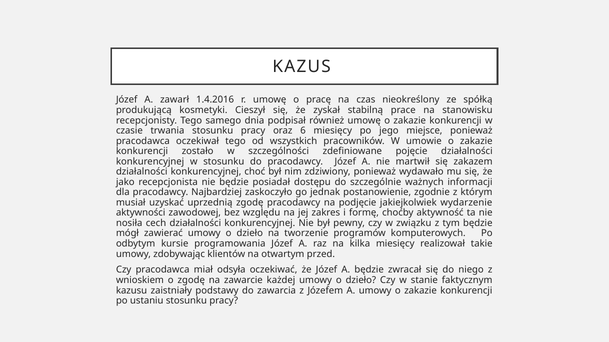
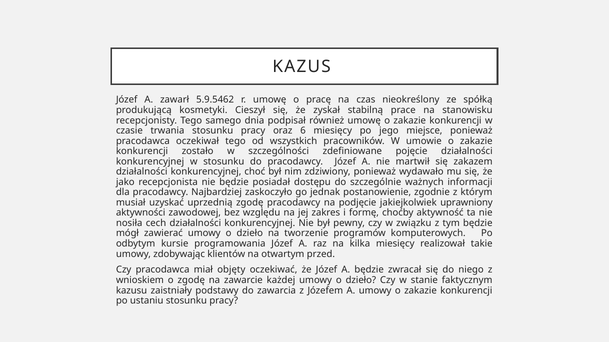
1.4.2016: 1.4.2016 -> 5.9.5462
wydarzenie: wydarzenie -> uprawniony
odsyła: odsyła -> objęty
